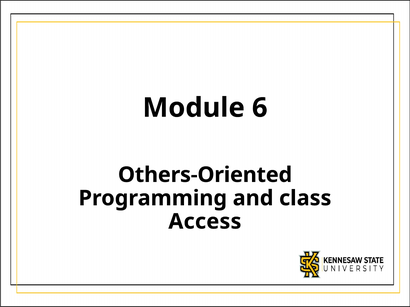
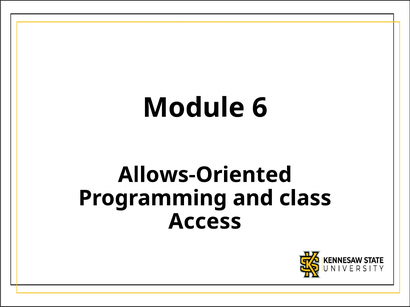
Others-Oriented: Others-Oriented -> Allows-Oriented
